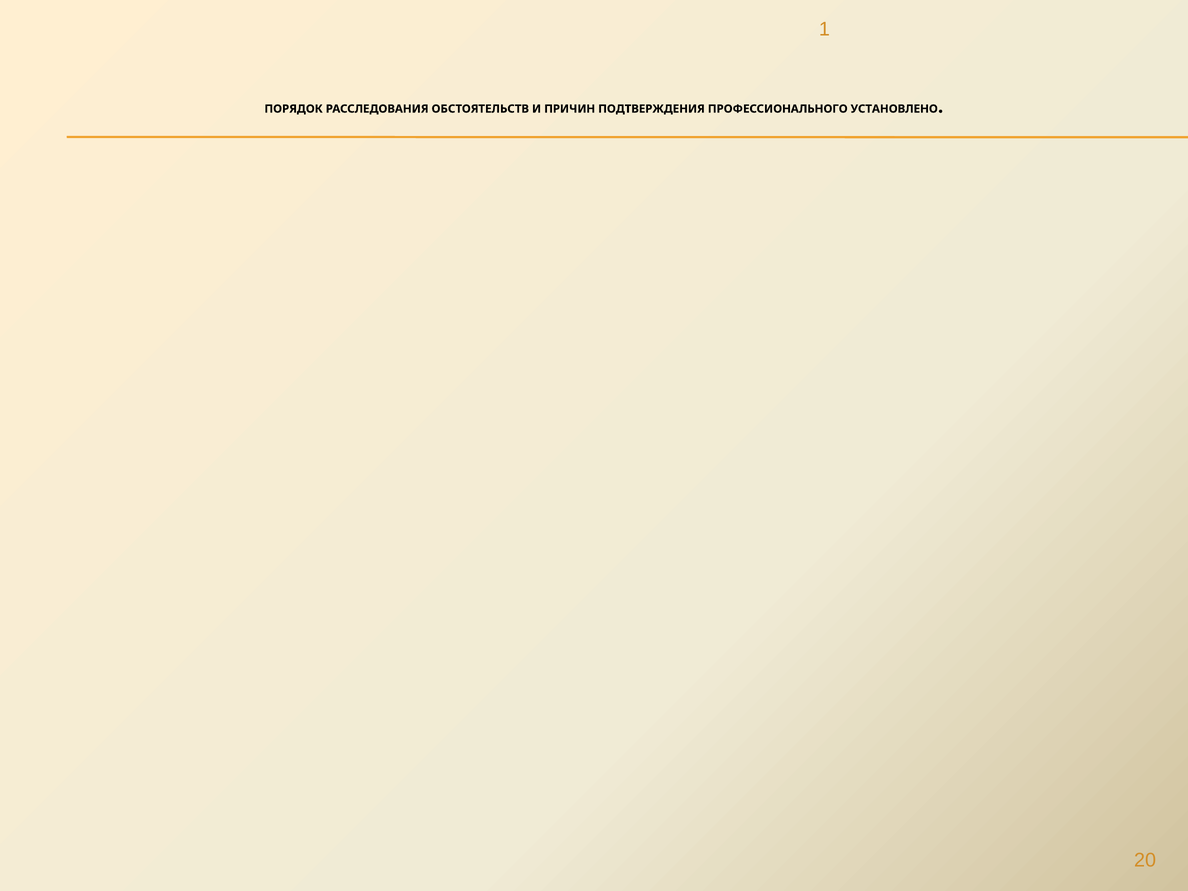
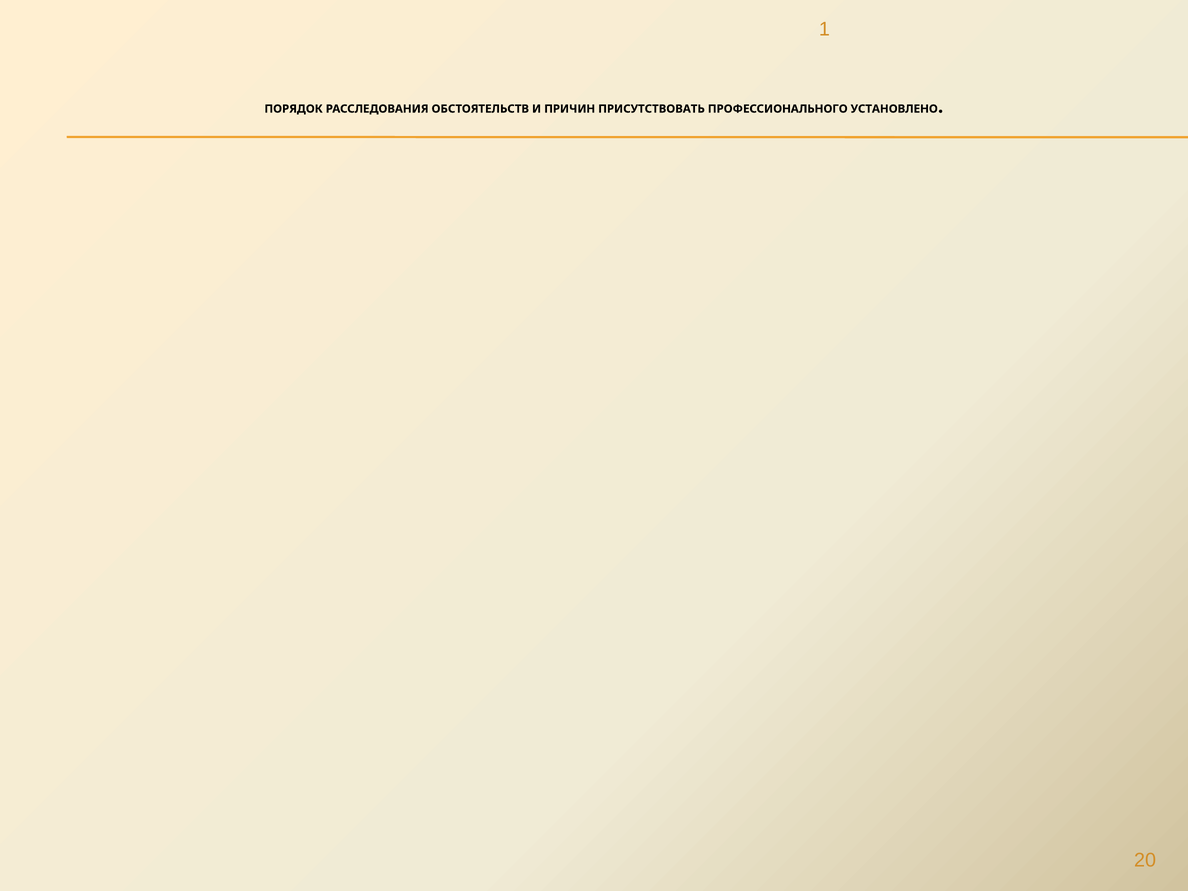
ПОДТВЕРЖДЕНИЯ: ПОДТВЕРЖДЕНИЯ -> ПРИСУТСТВОВАТЬ
